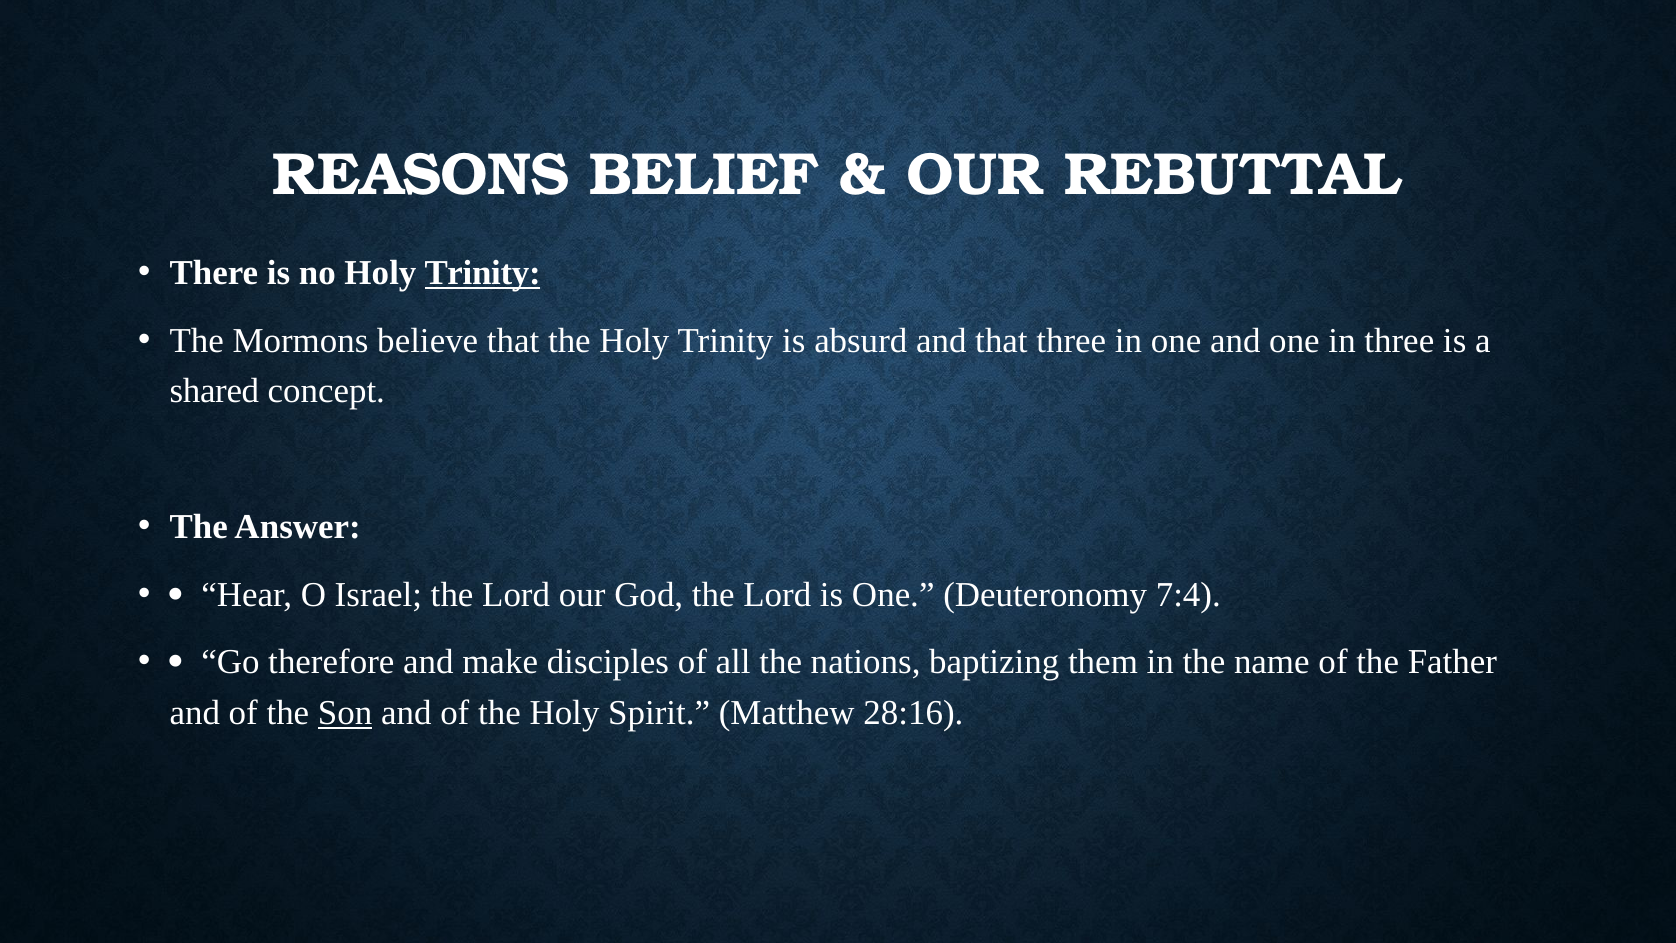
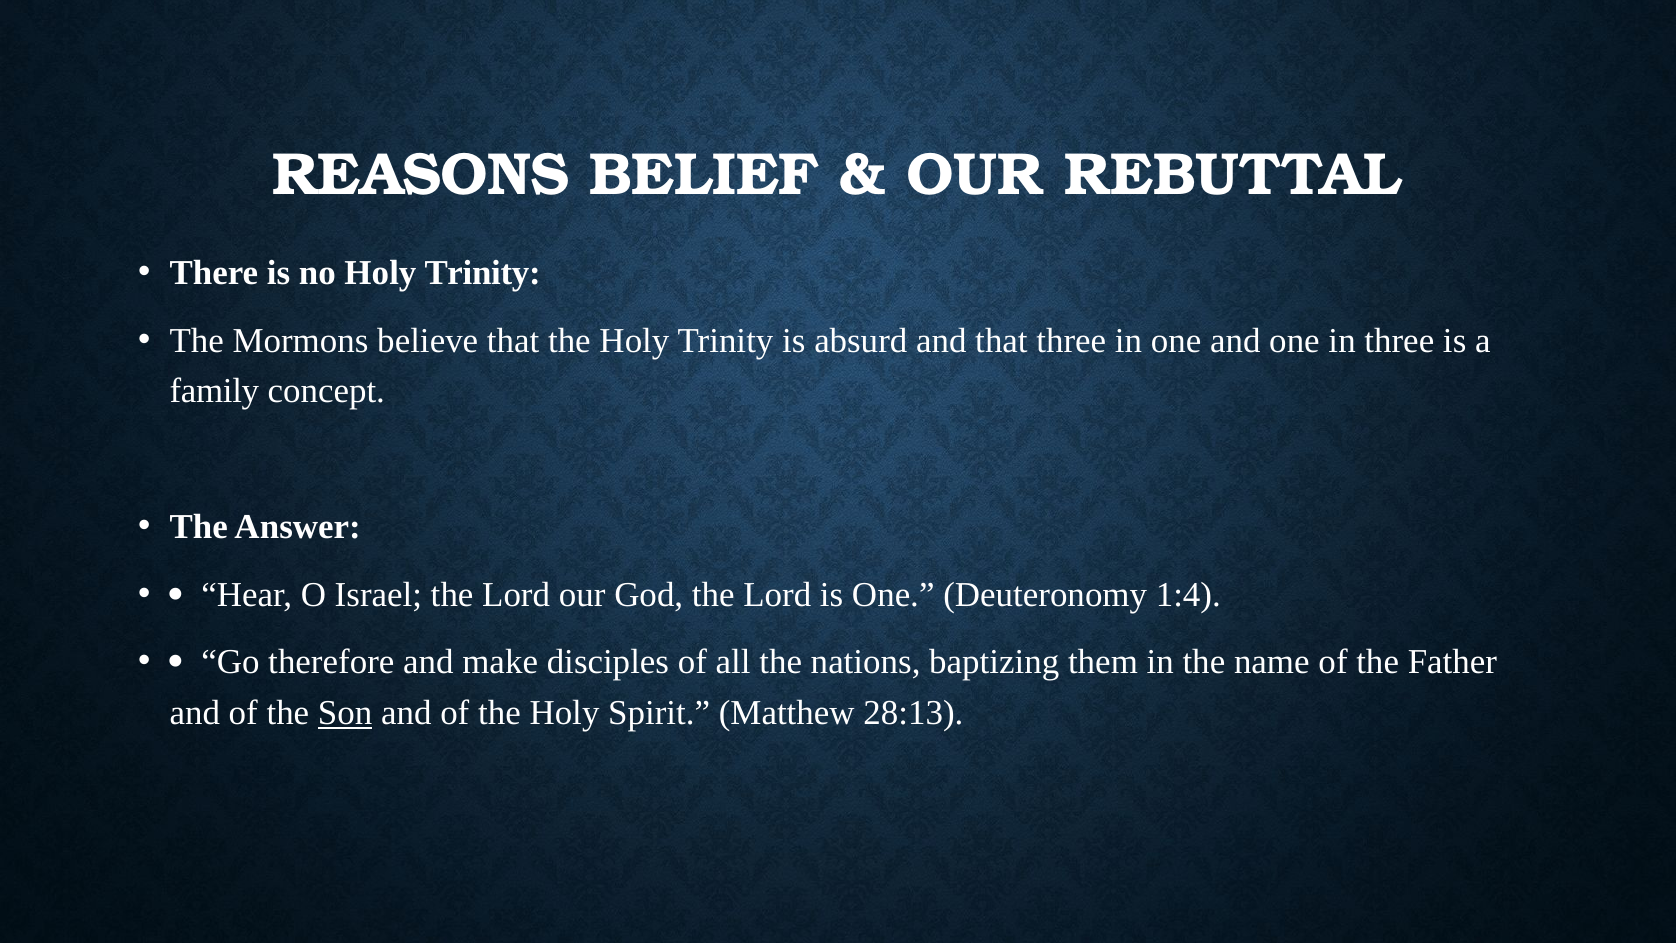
Trinity at (483, 273) underline: present -> none
shared: shared -> family
7:4: 7:4 -> 1:4
28:16: 28:16 -> 28:13
